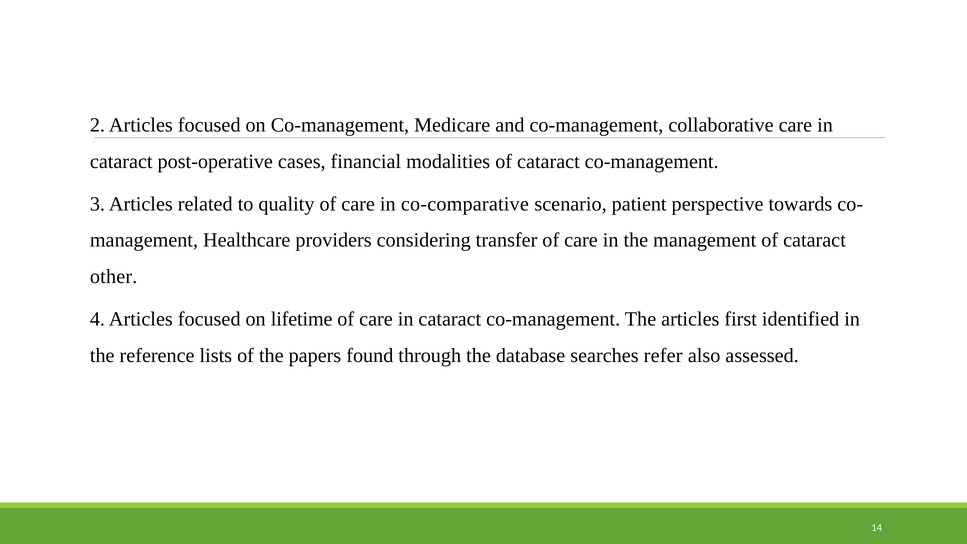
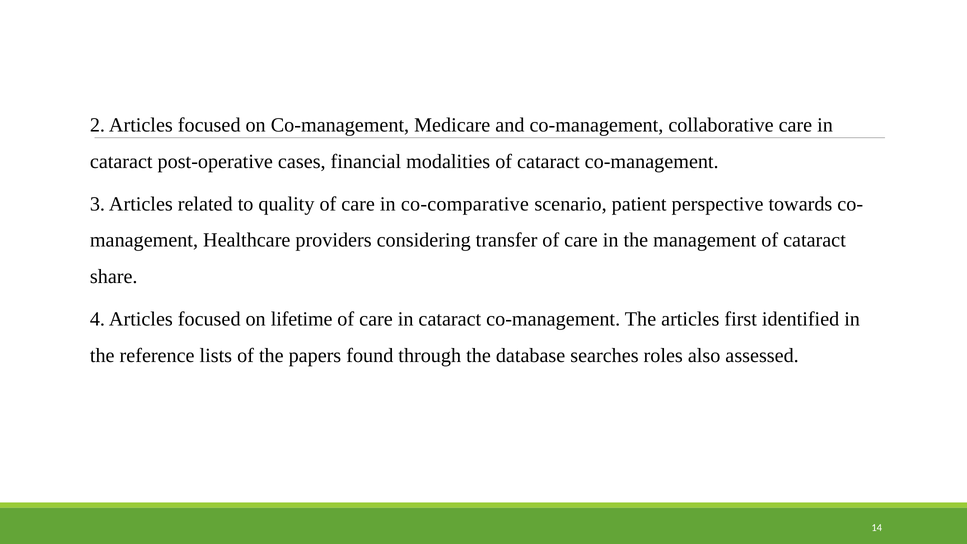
other: other -> share
refer: refer -> roles
